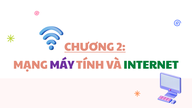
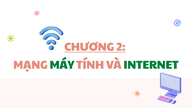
MÁY colour: purple -> green
